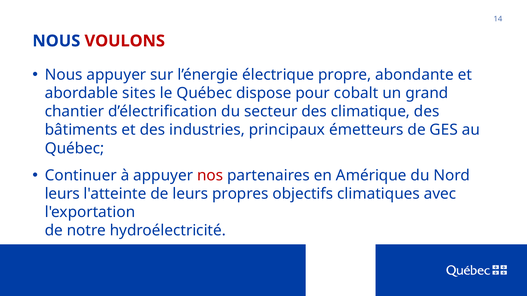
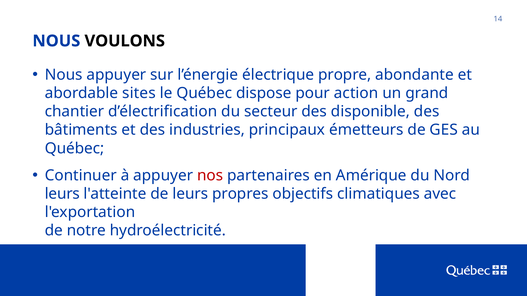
VOULONS colour: red -> black
cobalt: cobalt -> action
climatique: climatique -> disponible
